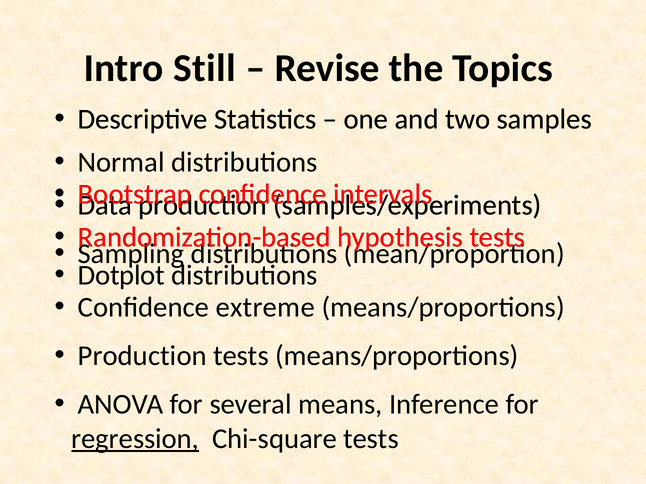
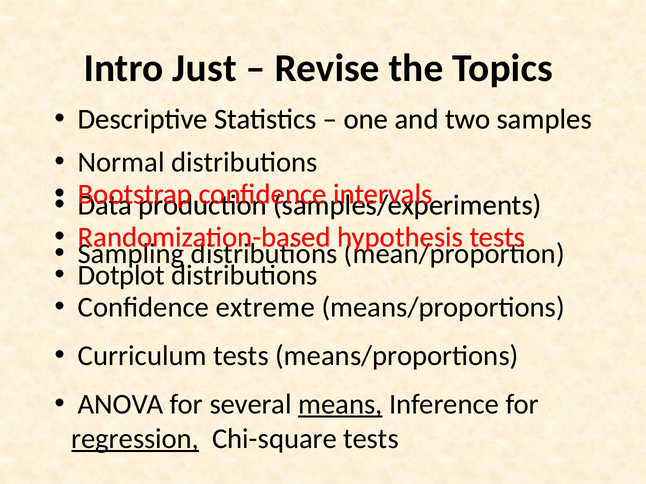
Still: Still -> Just
Production at (142, 356): Production -> Curriculum
means underline: none -> present
